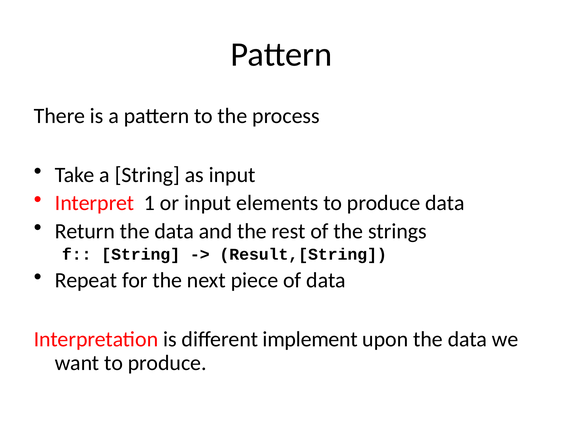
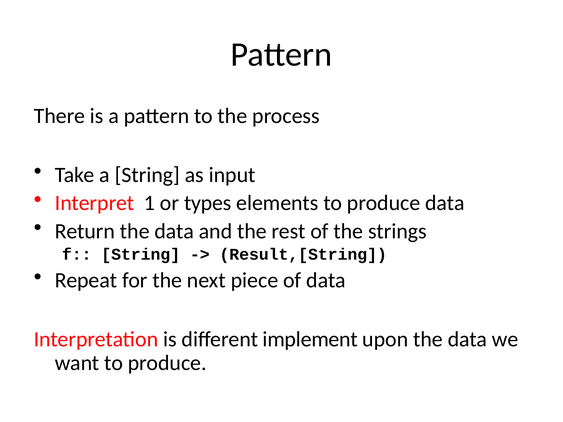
or input: input -> types
